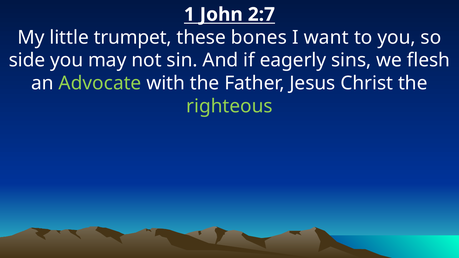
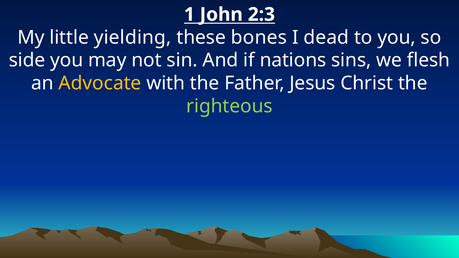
2:7: 2:7 -> 2:3
trumpet: trumpet -> yielding
want: want -> dead
eagerly: eagerly -> nations
Advocate colour: light green -> yellow
